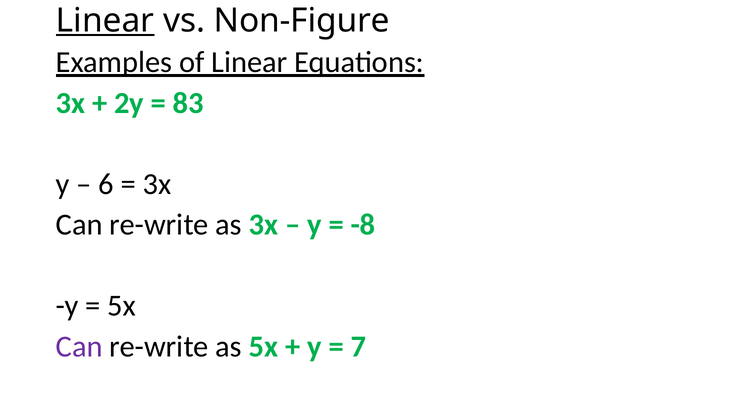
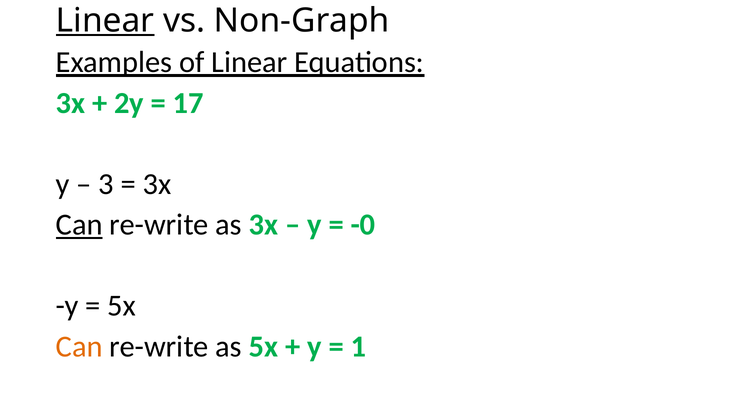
Non-Figure: Non-Figure -> Non-Graph
83: 83 -> 17
6: 6 -> 3
Can at (79, 225) underline: none -> present
-8: -8 -> -0
Can at (79, 346) colour: purple -> orange
7: 7 -> 1
